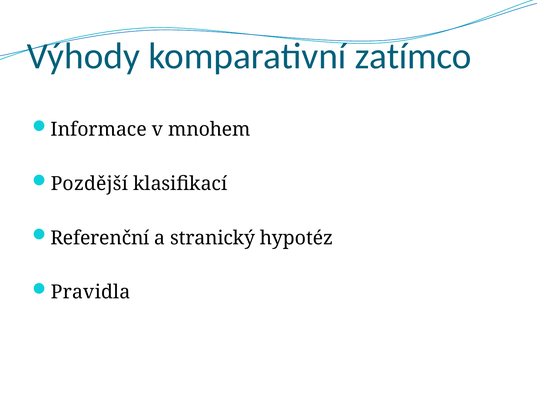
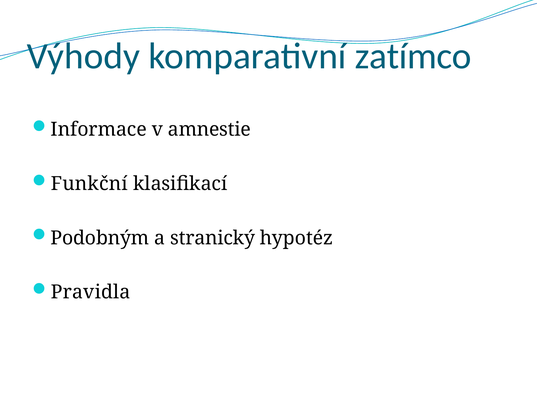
mnohem: mnohem -> amnestie
Pozdější: Pozdější -> Funkční
Referenční: Referenční -> Podobným
